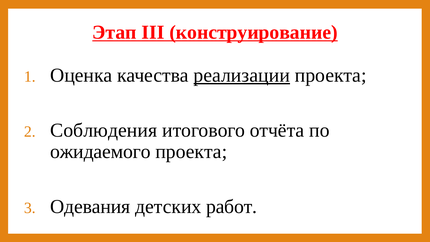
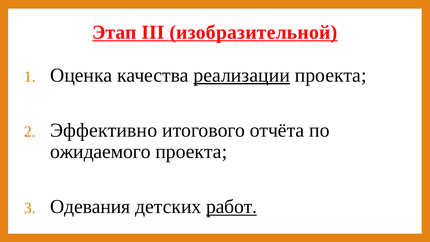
конструирование: конструирование -> изобразительной
Соблюдения: Соблюдения -> Эффективно
работ underline: none -> present
